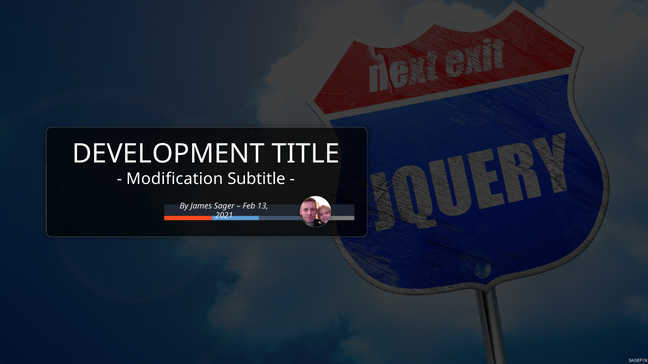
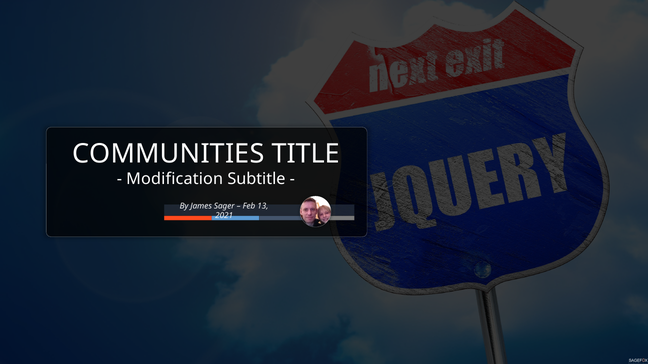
DEVELOPMENT: DEVELOPMENT -> COMMUNITIES
